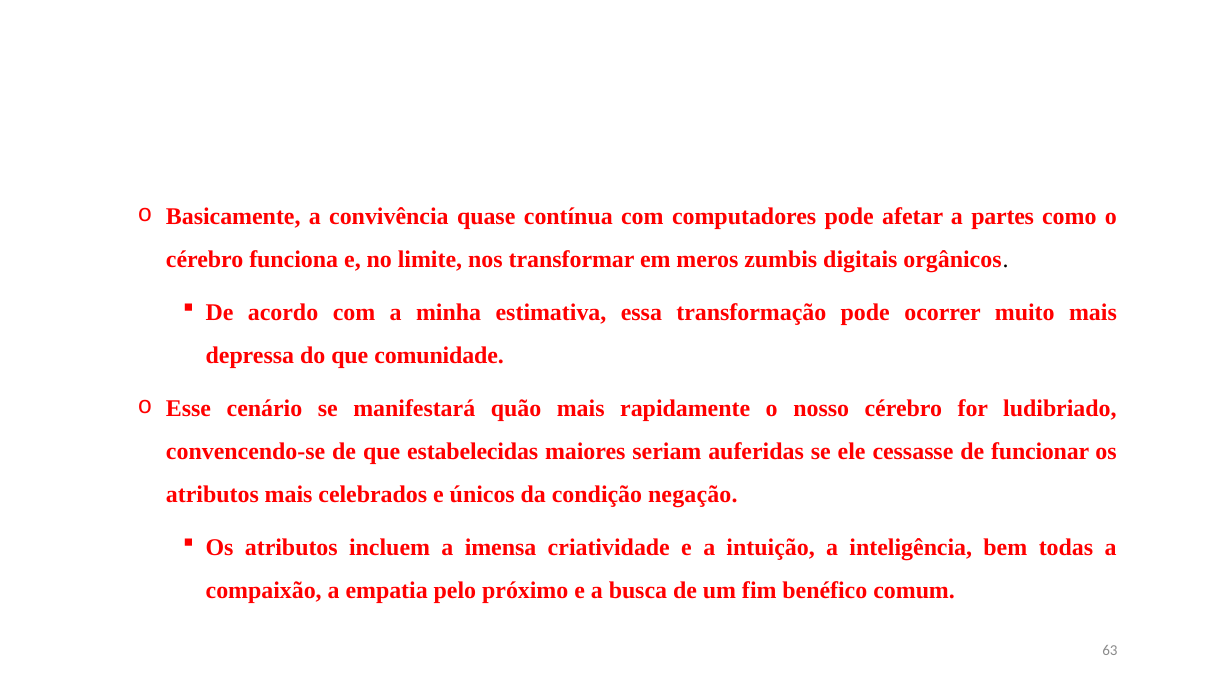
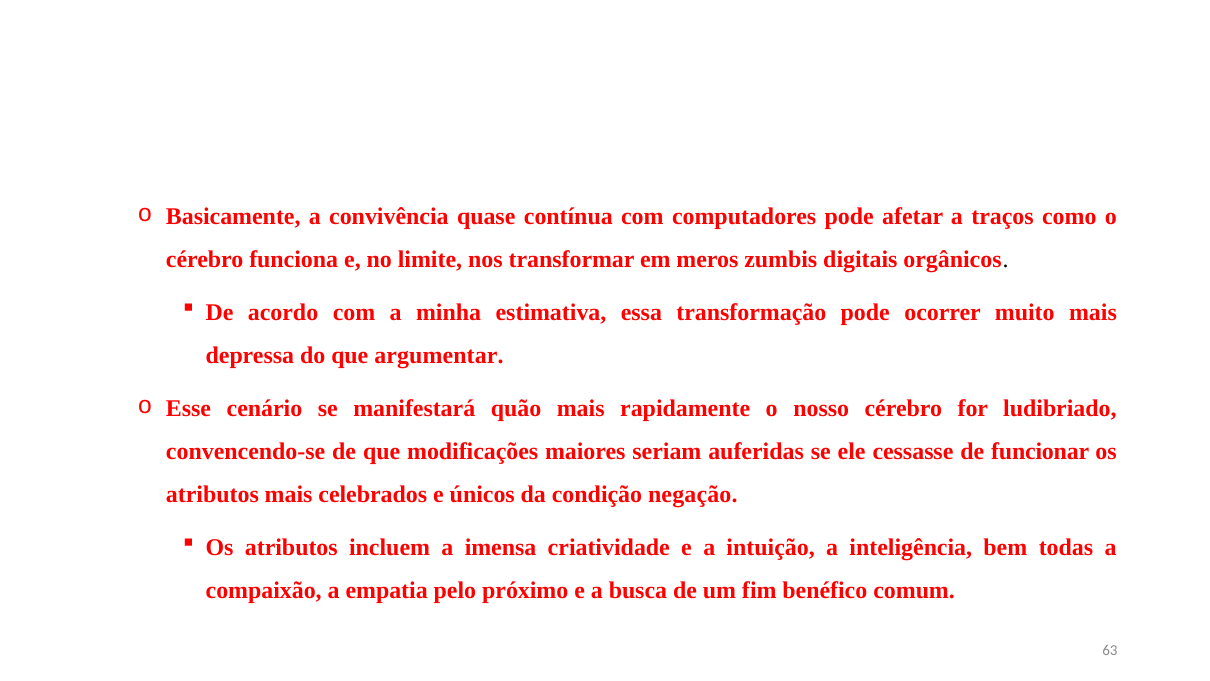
partes: partes -> traços
comunidade: comunidade -> argumentar
estabelecidas: estabelecidas -> modificações
